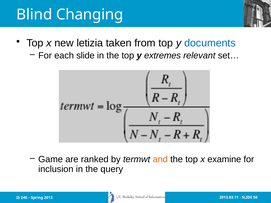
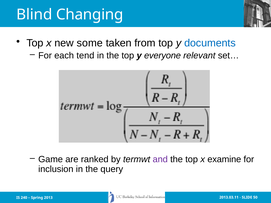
letizia: letizia -> some
each slide: slide -> tend
extremes: extremes -> everyone
and colour: orange -> purple
